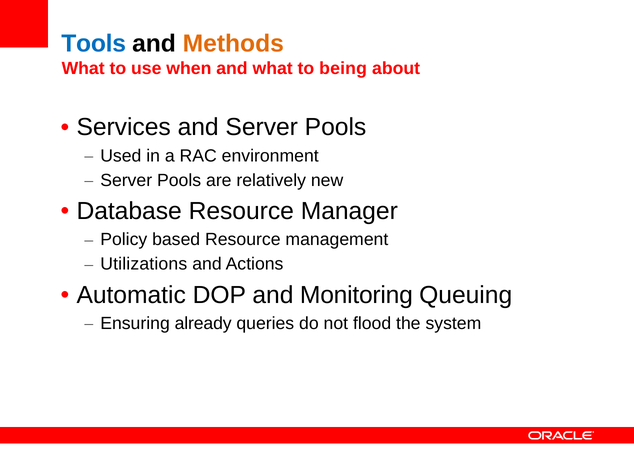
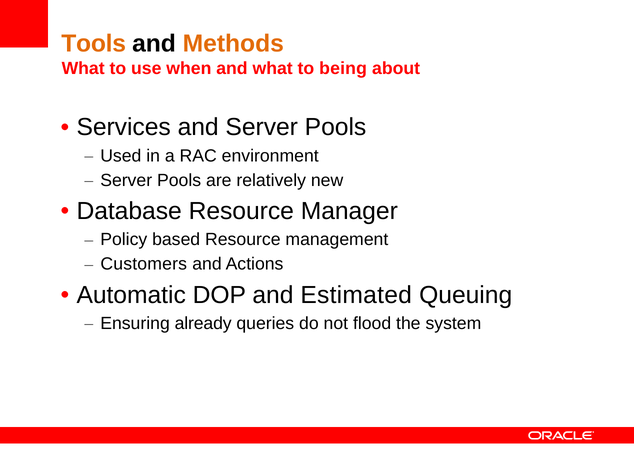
Tools colour: blue -> orange
Utilizations: Utilizations -> Customers
Monitoring: Monitoring -> Estimated
